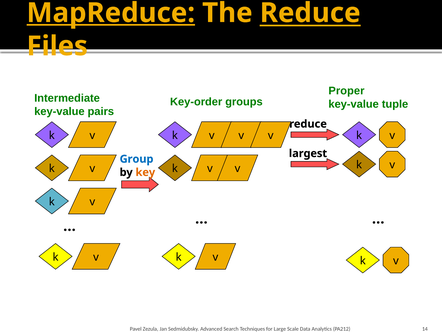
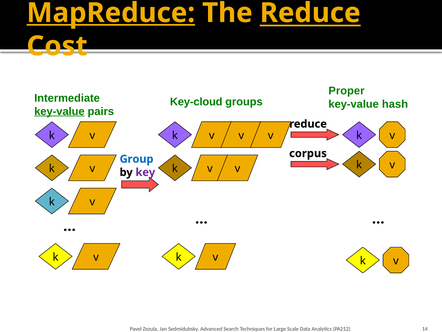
Files: Files -> Cost
Key-order: Key-order -> Key-cloud
tuple: tuple -> hash
key-value at (59, 111) underline: none -> present
largest: largest -> corpus
key colour: orange -> purple
